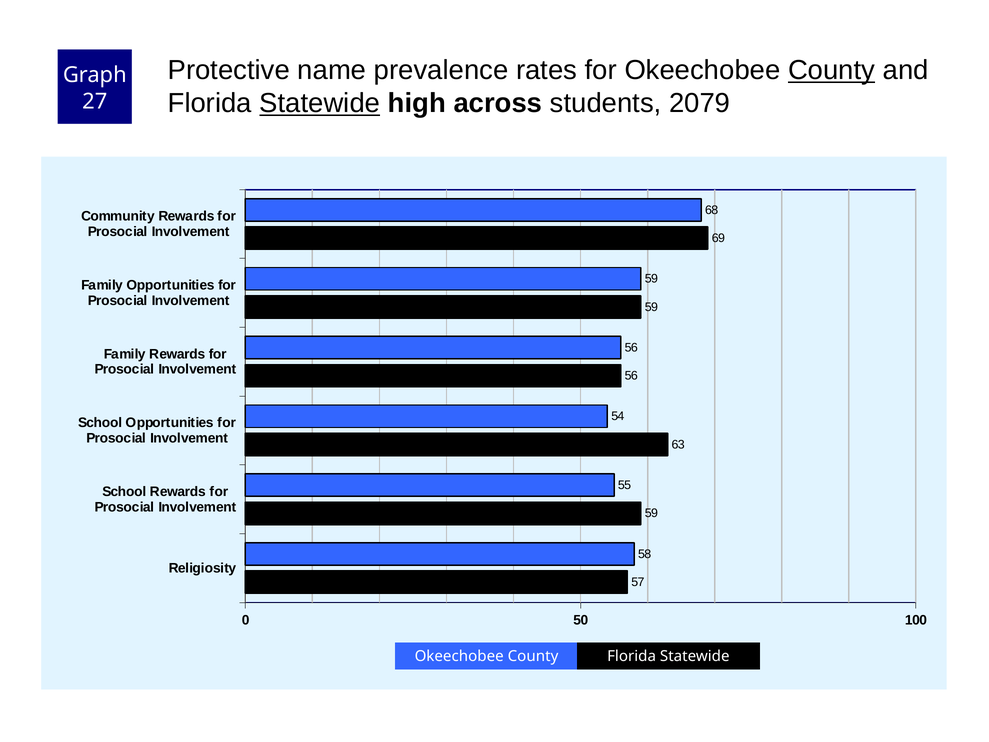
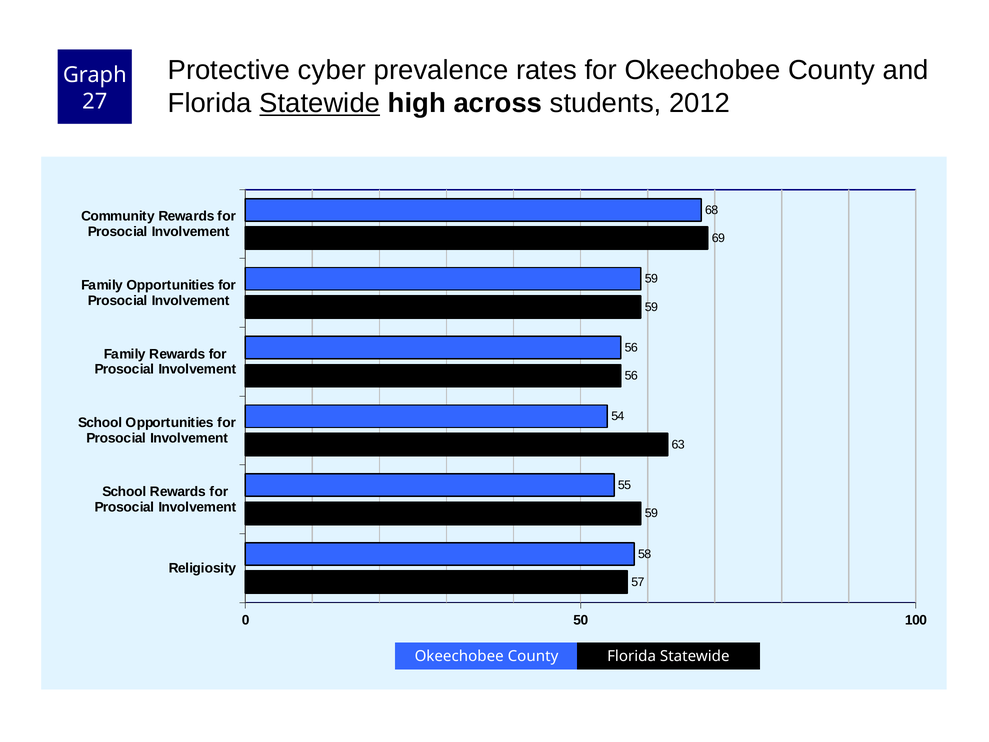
name: name -> cyber
County at (832, 70) underline: present -> none
2079: 2079 -> 2012
